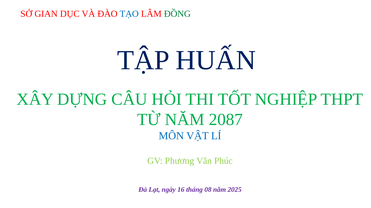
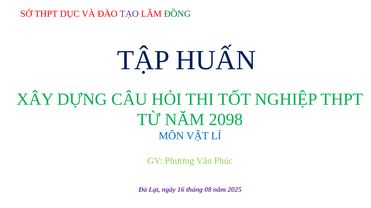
SỞ GIAN: GIAN -> THPT
TẠO colour: blue -> purple
2087: 2087 -> 2098
